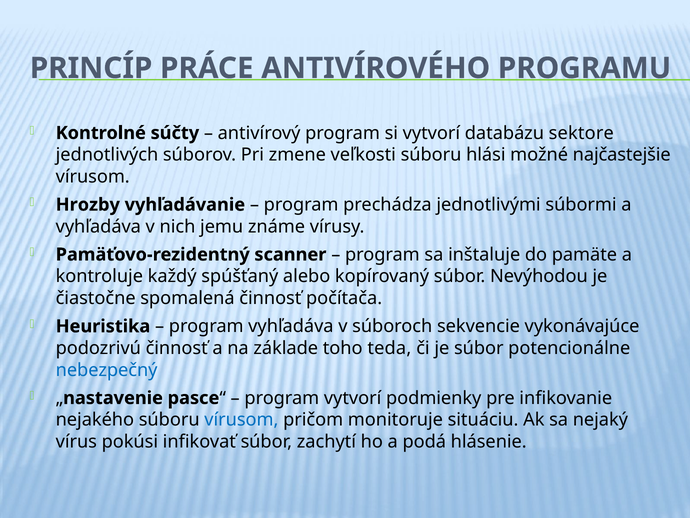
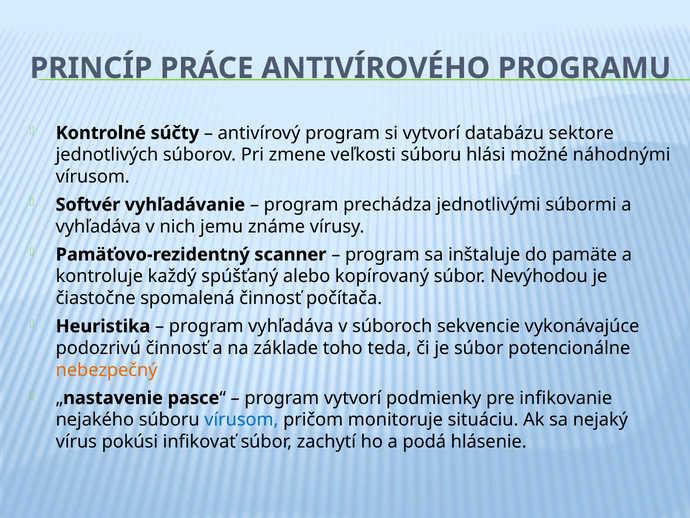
najčastejšie: najčastejšie -> náhodnými
Hrozby: Hrozby -> Softvér
nebezpečný colour: blue -> orange
